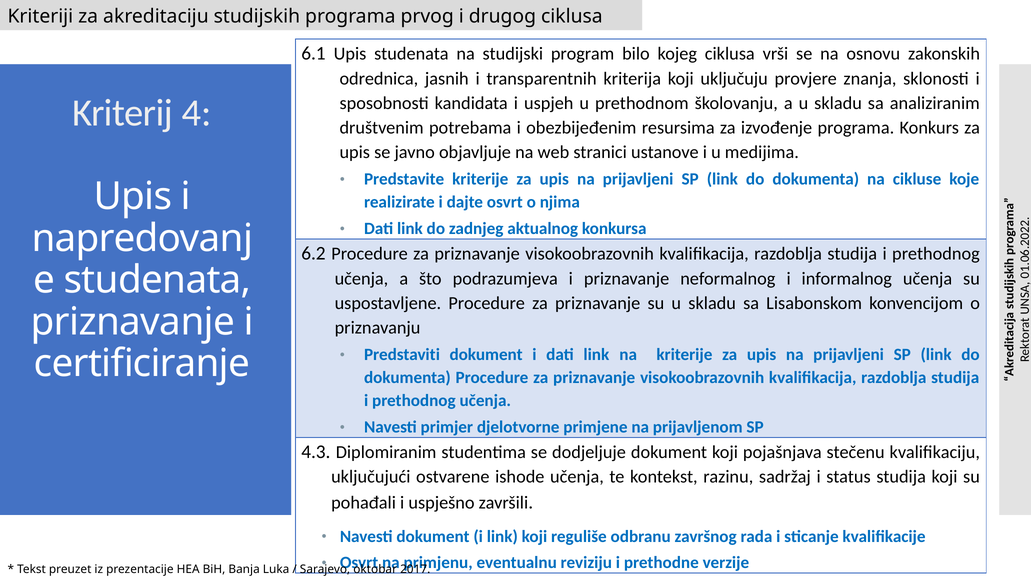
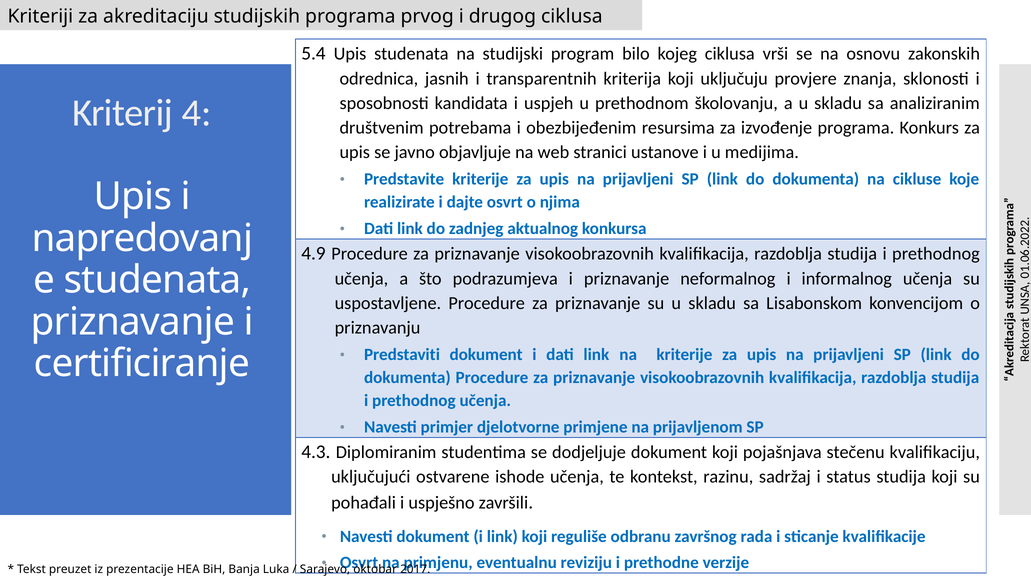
6.1: 6.1 -> 5.4
6.2: 6.2 -> 4.9
